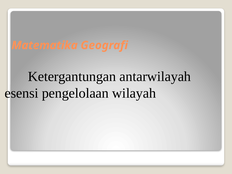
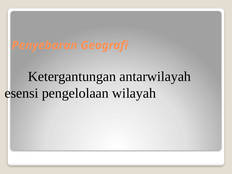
Matematika: Matematika -> Penyebaran
